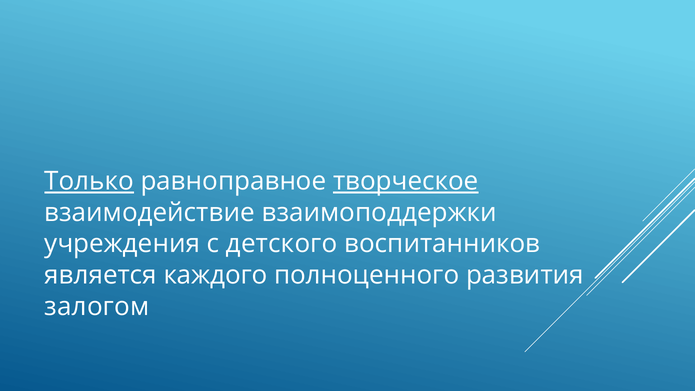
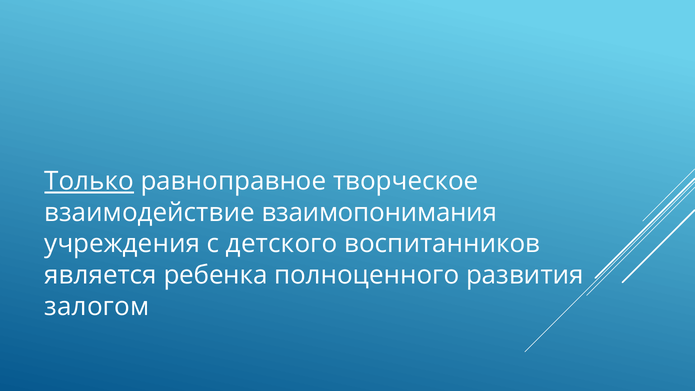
творческое underline: present -> none
взаимоподдержки: взаимоподдержки -> взаимопонимания
каждого: каждого -> ребенка
